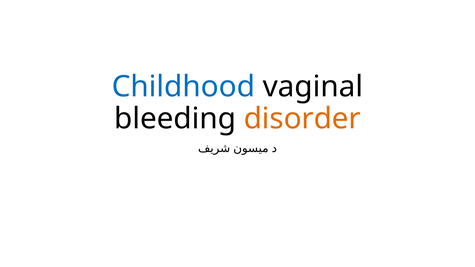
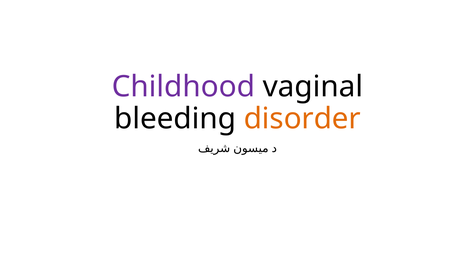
Childhood colour: blue -> purple
